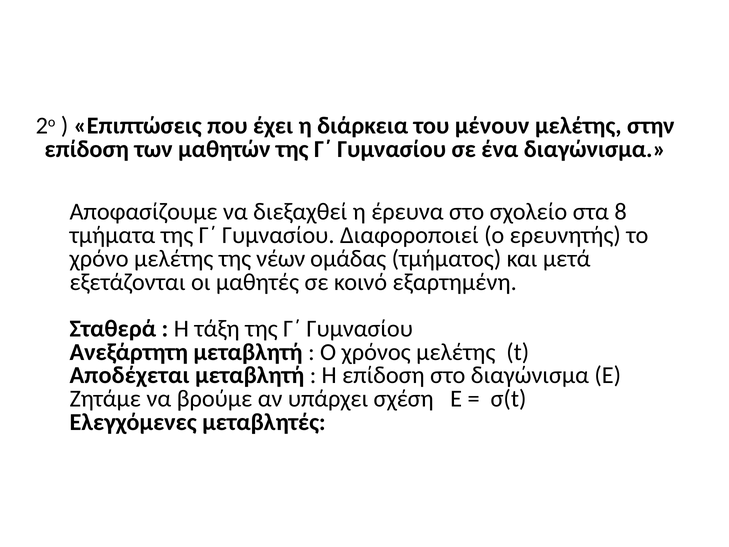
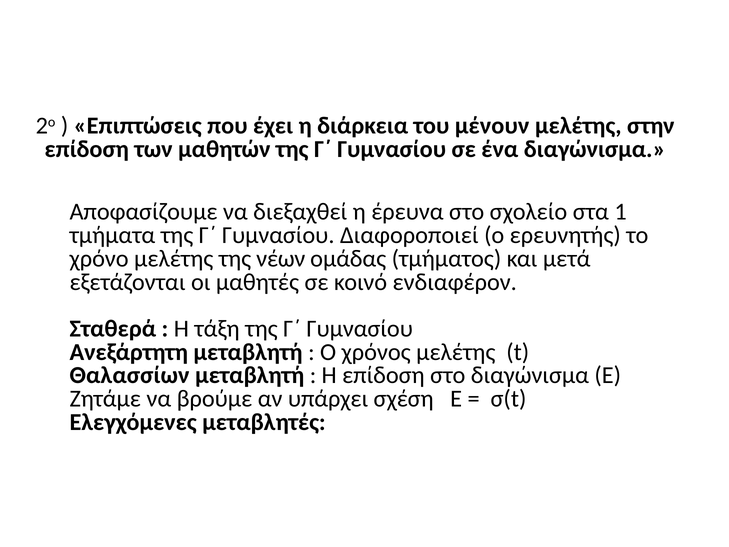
8: 8 -> 1
εξαρτημένη: εξαρτημένη -> ενδιαφέρον
Αποδέχεται: Αποδέχεται -> Θαλασσίων
